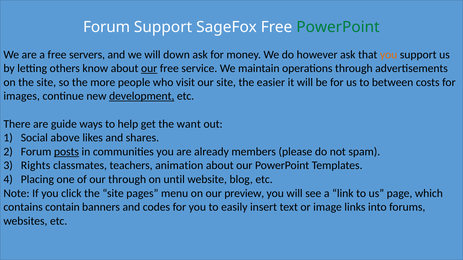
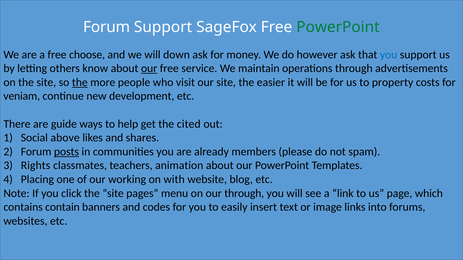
servers: servers -> choose
you at (389, 55) colour: orange -> blue
the at (80, 82) underline: none -> present
between: between -> property
images: images -> veniam
development underline: present -> none
want: want -> cited
our through: through -> working
until: until -> with
our preview: preview -> through
